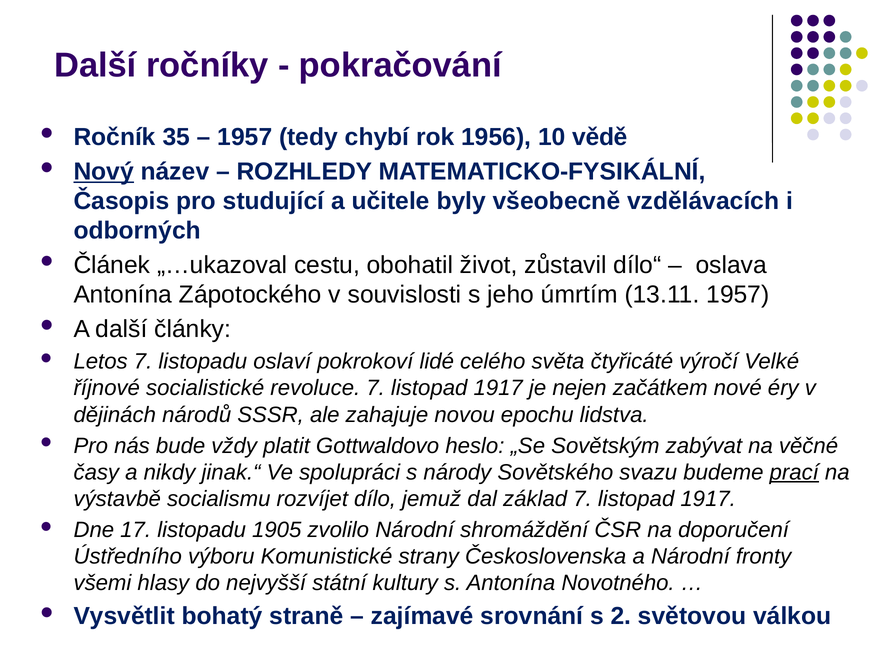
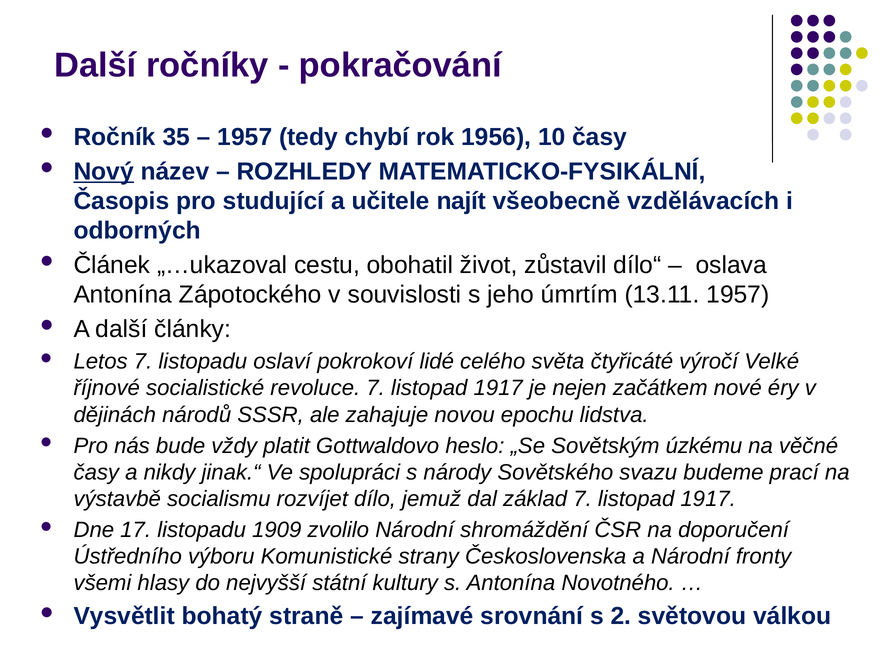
10 vědě: vědě -> časy
byly: byly -> najít
zabývat: zabývat -> úzkému
prací underline: present -> none
1905: 1905 -> 1909
